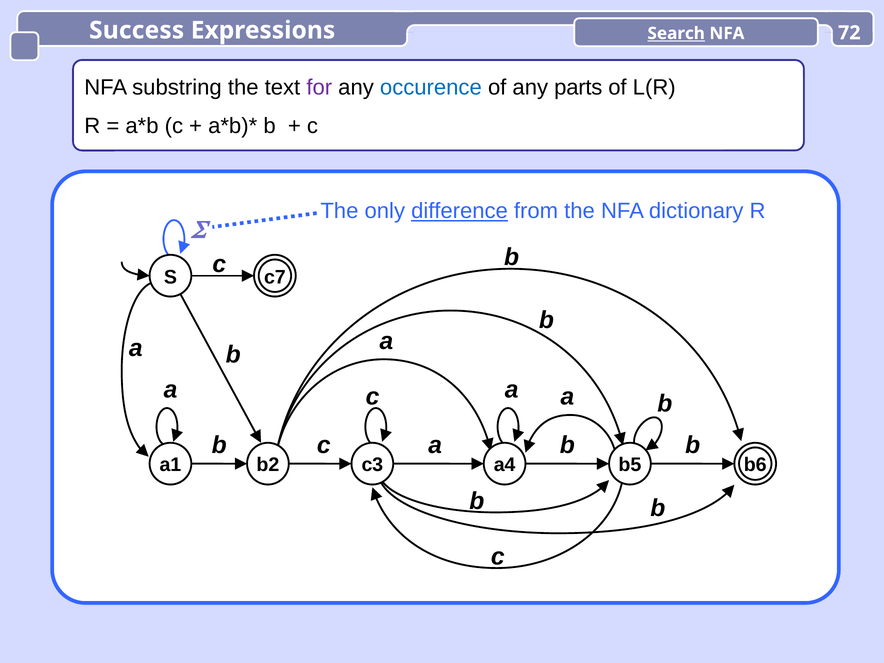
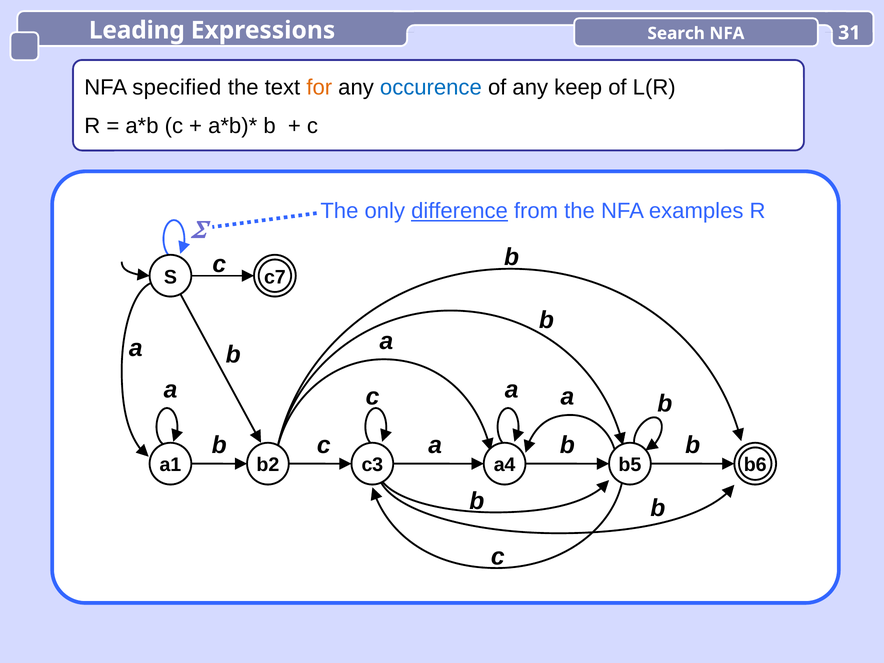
Success: Success -> Leading
Search underline: present -> none
72: 72 -> 31
substring: substring -> specified
for colour: purple -> orange
parts: parts -> keep
dictionary: dictionary -> examples
